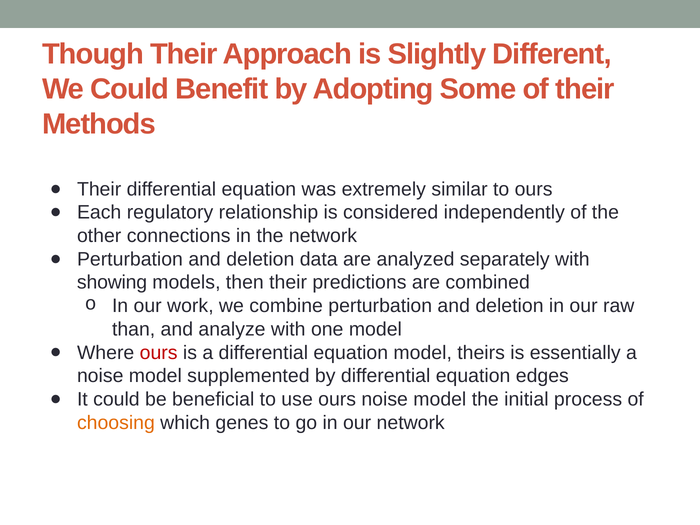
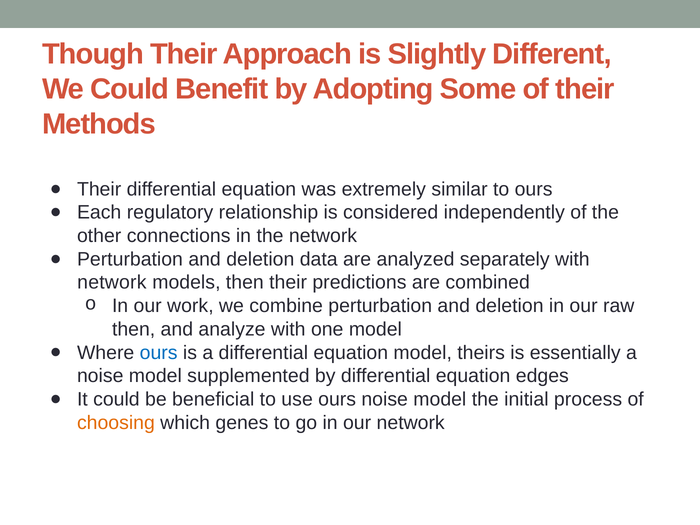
showing at (112, 283): showing -> network
than at (134, 329): than -> then
ours at (159, 353) colour: red -> blue
